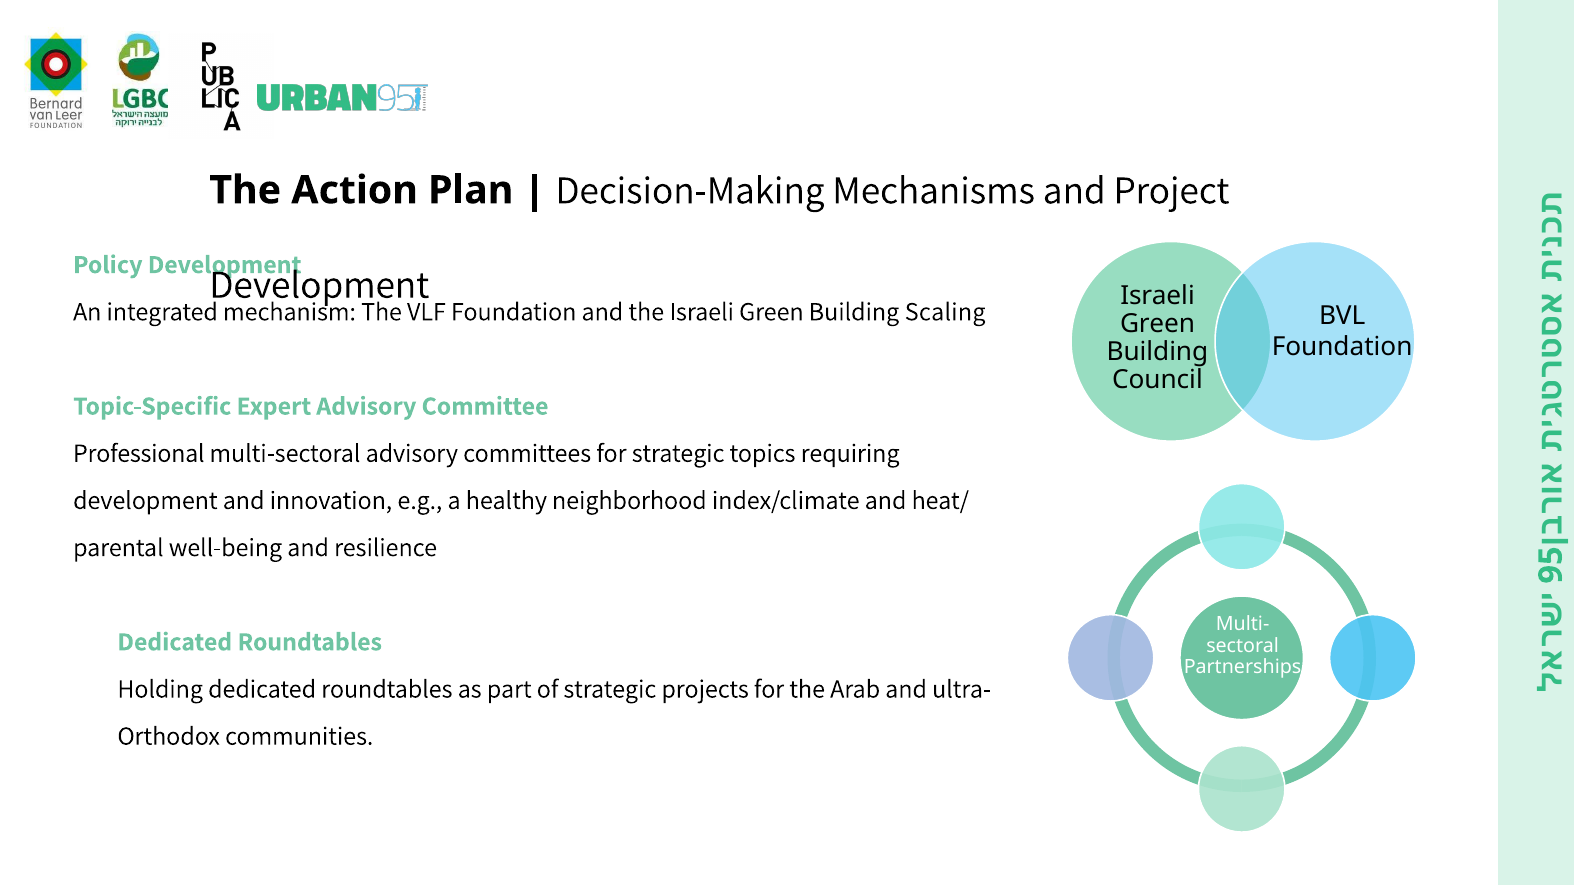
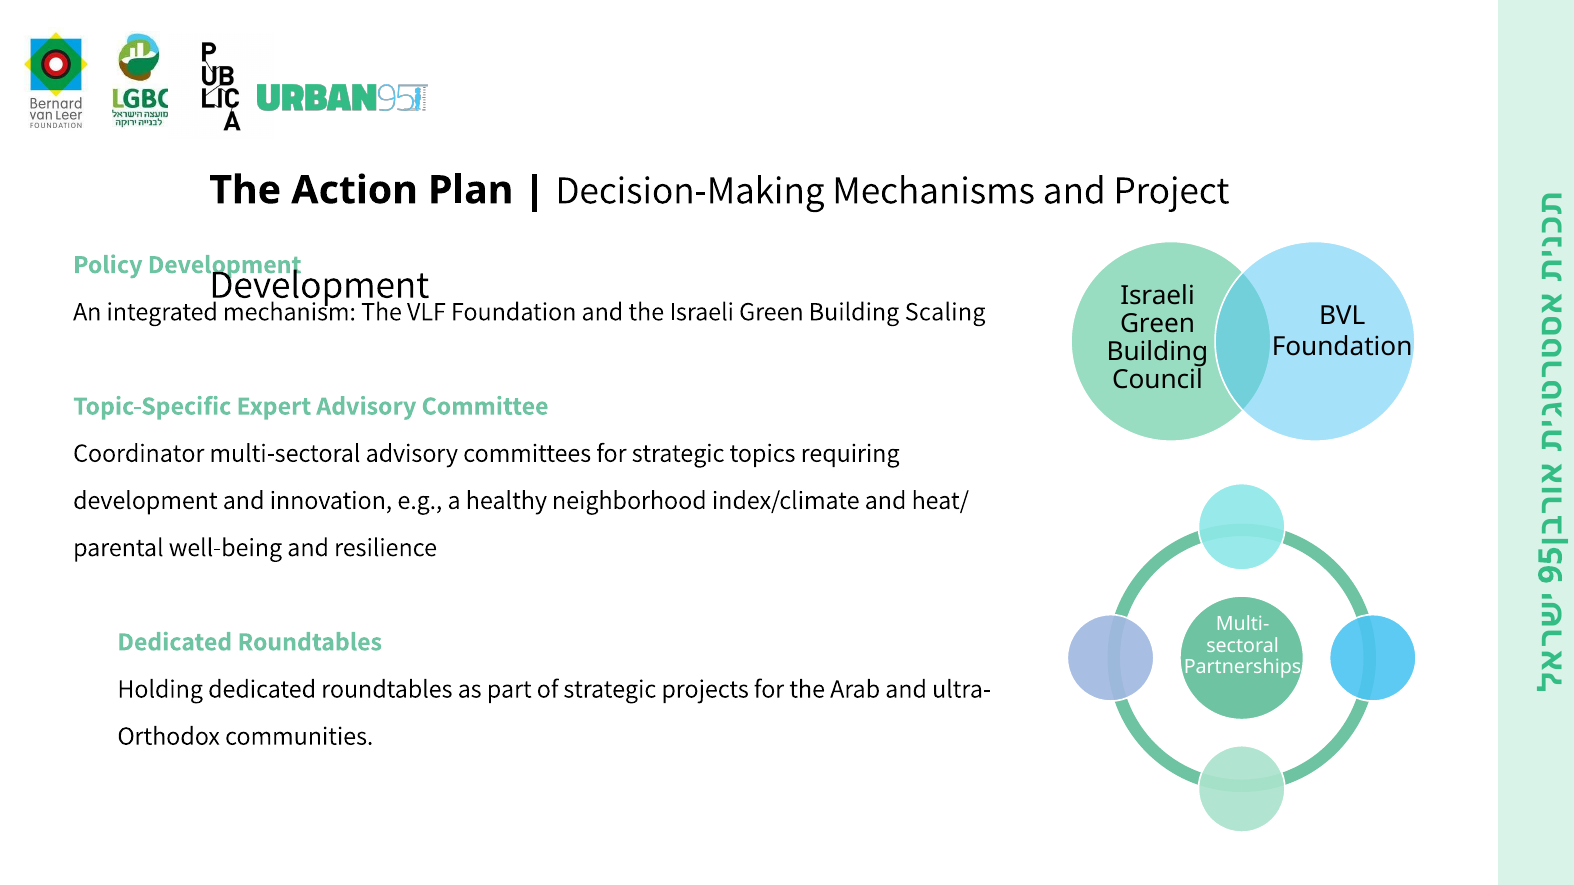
Professional: Professional -> Coordinator
